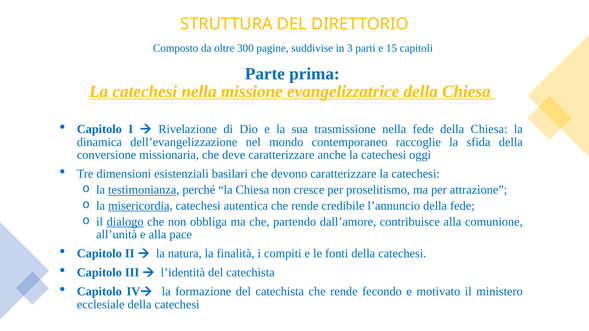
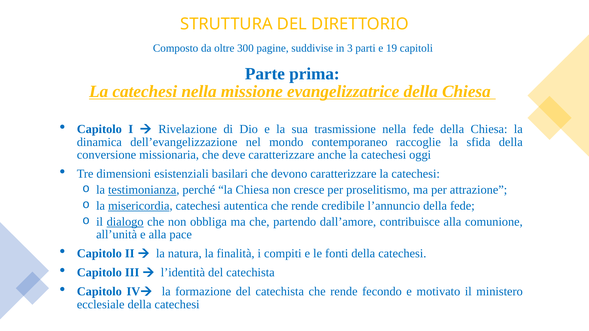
15: 15 -> 19
